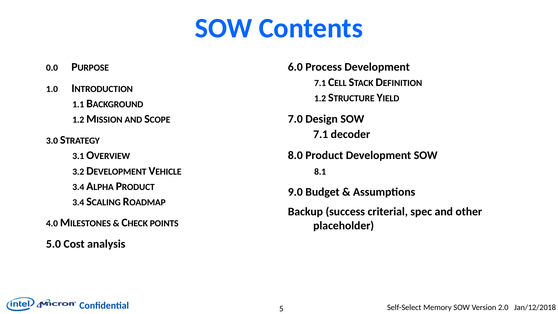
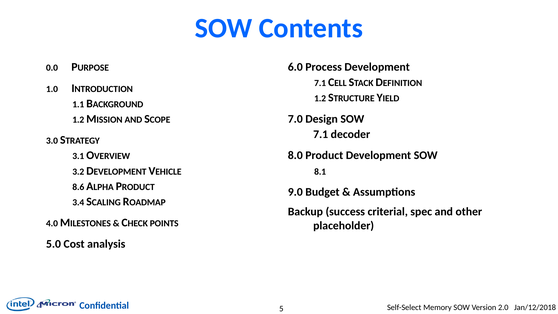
3.4 at (78, 187): 3.4 -> 8.6
